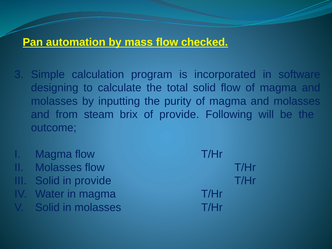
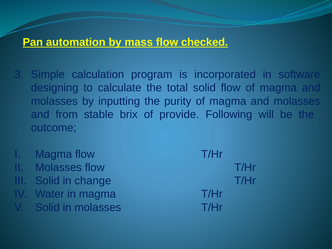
steam: steam -> stable
in provide: provide -> change
